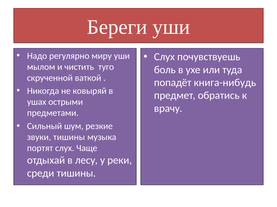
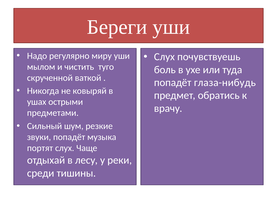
книга-нибудь: книга-нибудь -> глаза-нибудь
звуки тишины: тишины -> попадёт
